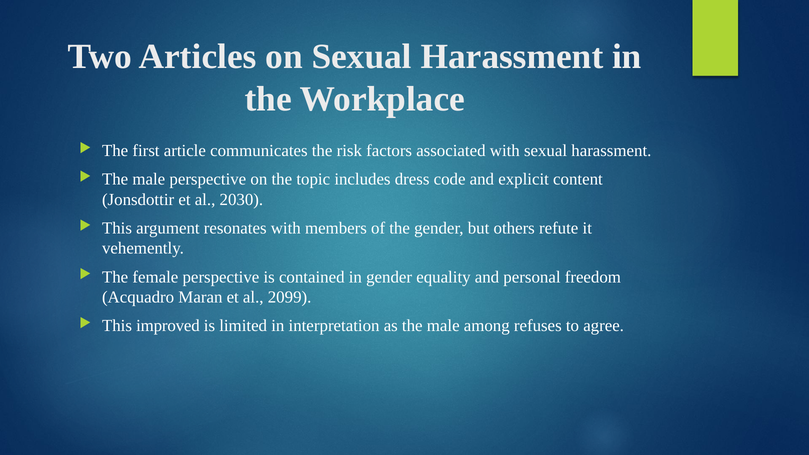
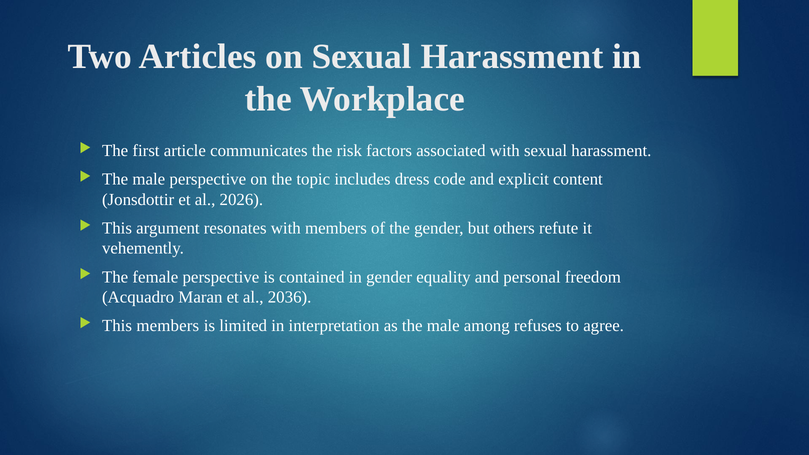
2030: 2030 -> 2026
2099: 2099 -> 2036
This improved: improved -> members
